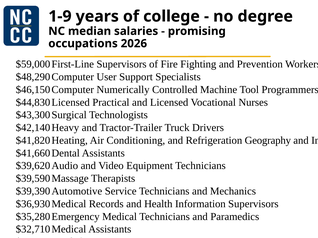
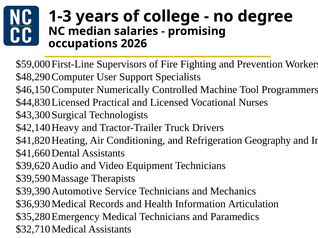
1-9: 1-9 -> 1-3
Information Supervisors: Supervisors -> Articulation
